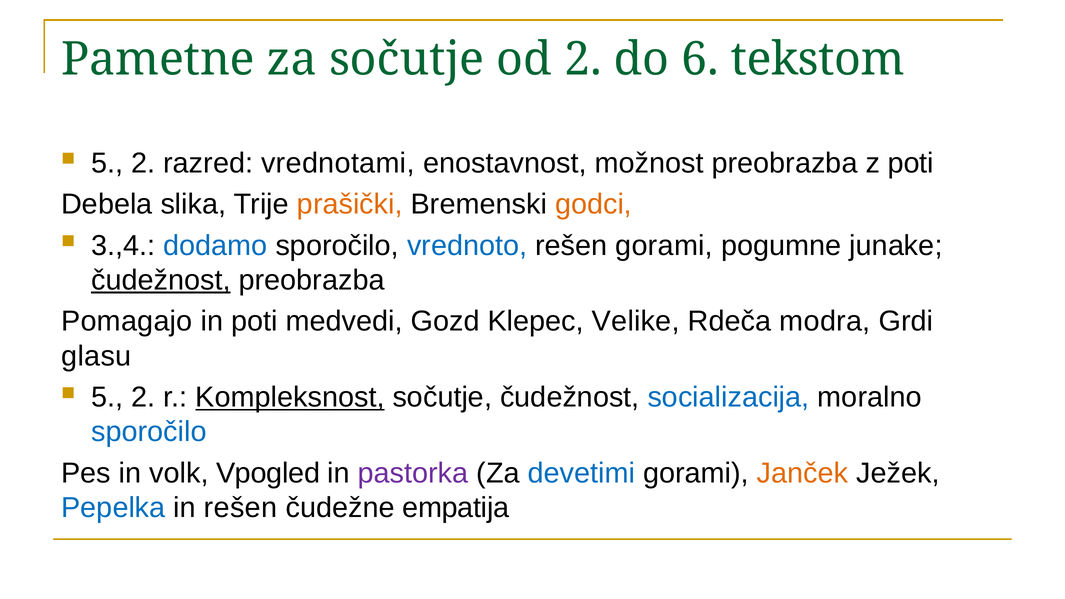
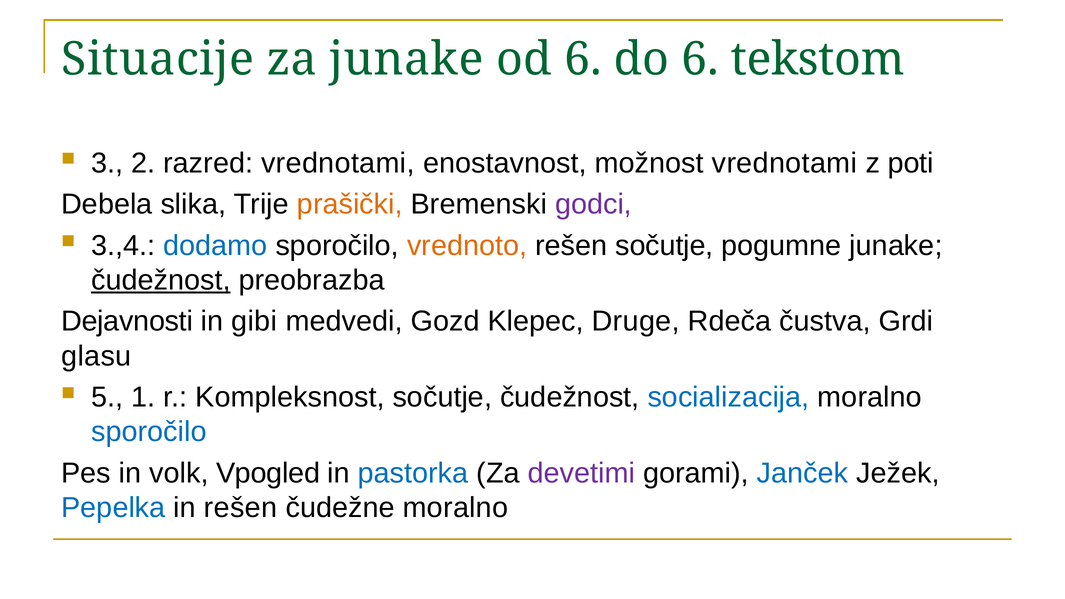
Pametne: Pametne -> Situacije
za sočutje: sočutje -> junake
od 2: 2 -> 6
5 at (107, 163): 5 -> 3
možnost preobrazba: preobrazba -> vrednotami
godci colour: orange -> purple
vrednoto colour: blue -> orange
rešen gorami: gorami -> sočutje
Pomagajo: Pomagajo -> Dejavnosti
in poti: poti -> gibi
Velike: Velike -> Druge
modra: modra -> čustva
2 at (143, 397): 2 -> 1
Kompleksnost underline: present -> none
pastorka colour: purple -> blue
devetimi colour: blue -> purple
Janček colour: orange -> blue
čudežne empatija: empatija -> moralno
